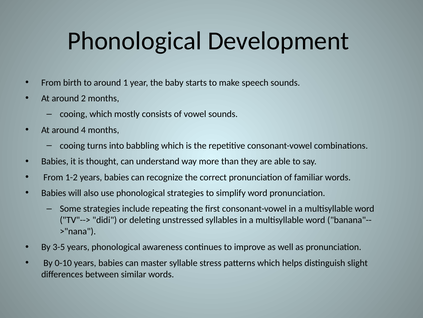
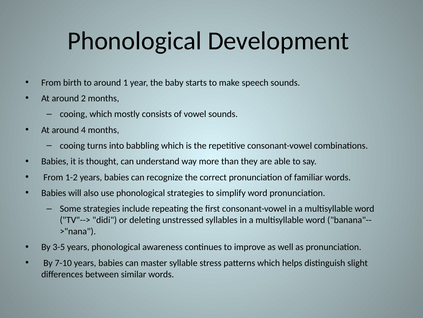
0-10: 0-10 -> 7-10
